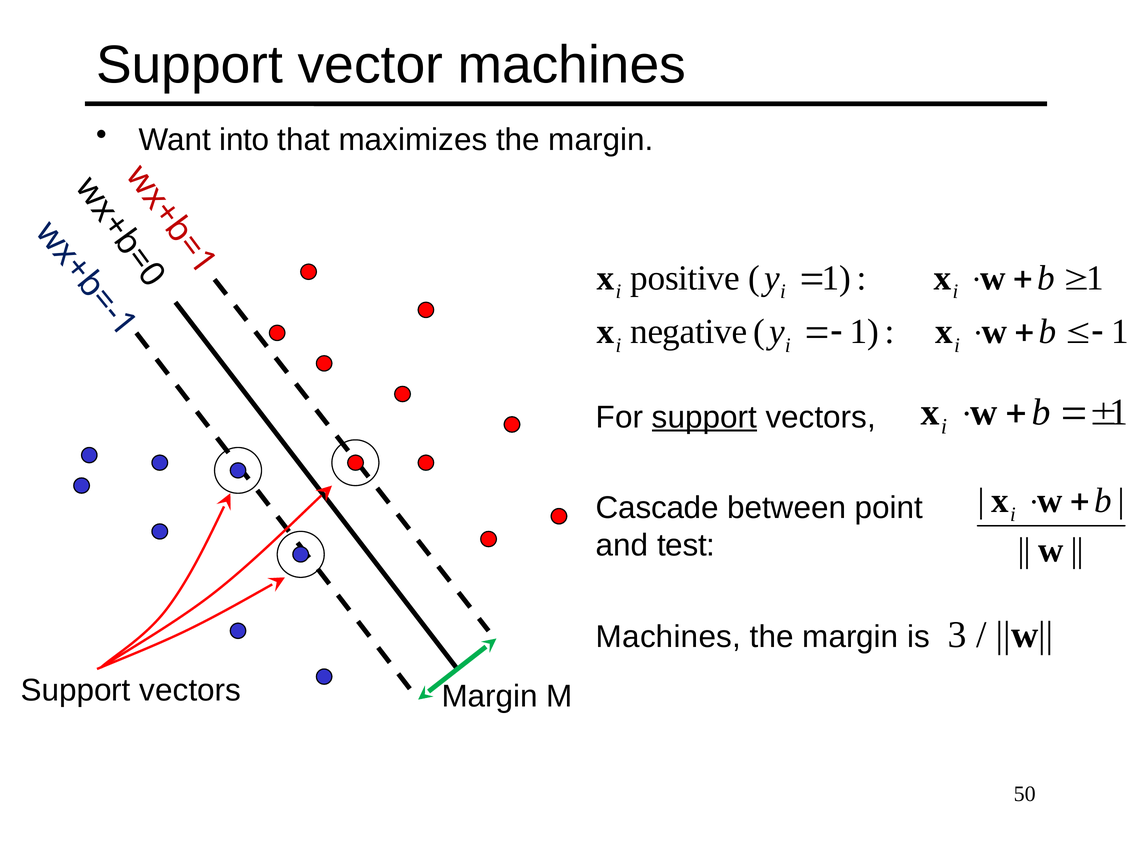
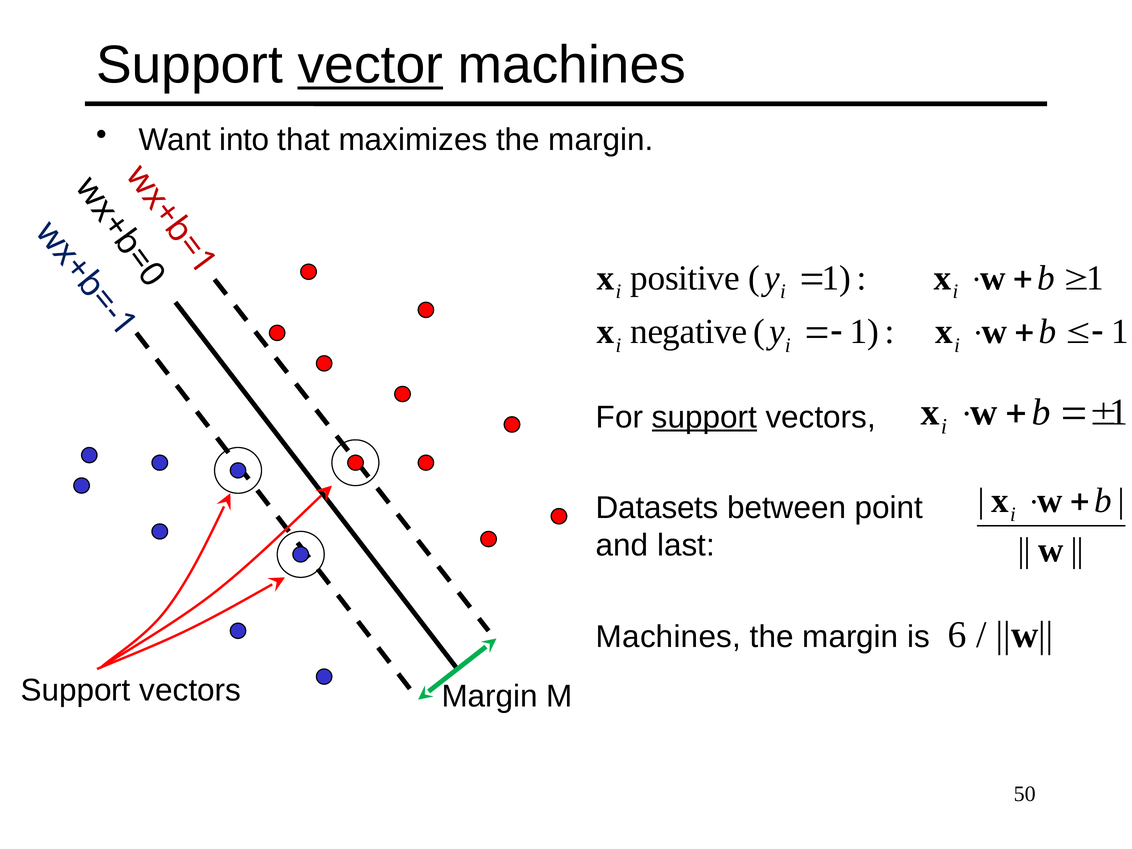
vector underline: none -> present
Cascade: Cascade -> Datasets
test: test -> last
3: 3 -> 6
